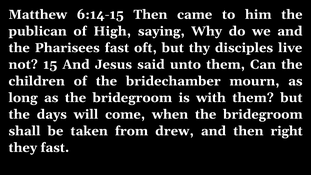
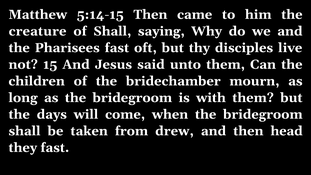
6:14-15: 6:14-15 -> 5:14-15
publican: publican -> creature
of High: High -> Shall
right: right -> head
